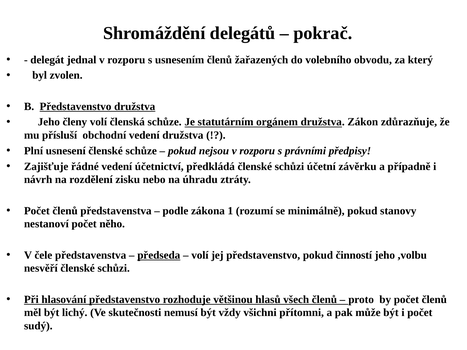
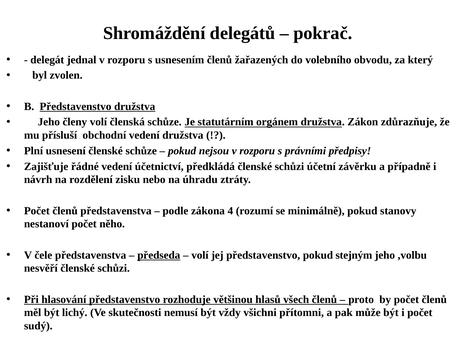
1: 1 -> 4
činností: činností -> stejným
